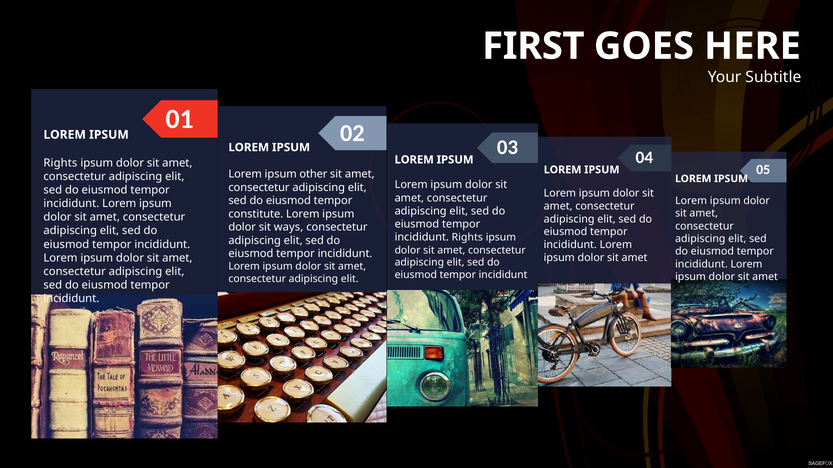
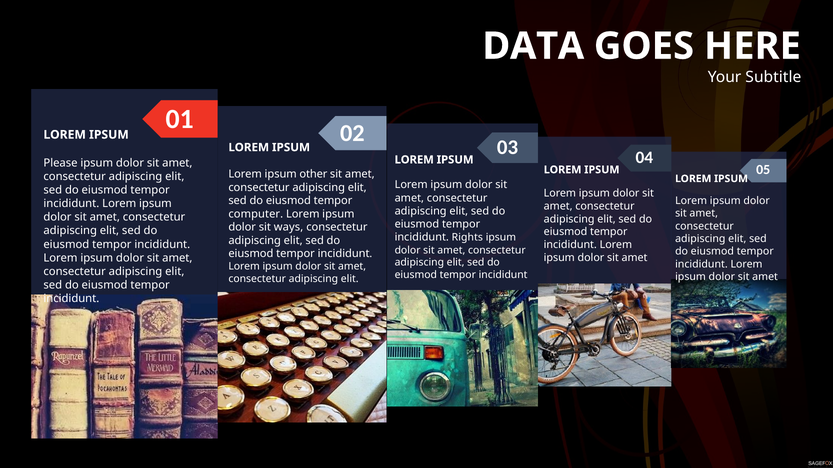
FIRST: FIRST -> DATA
Rights at (60, 163): Rights -> Please
constitute: constitute -> computer
